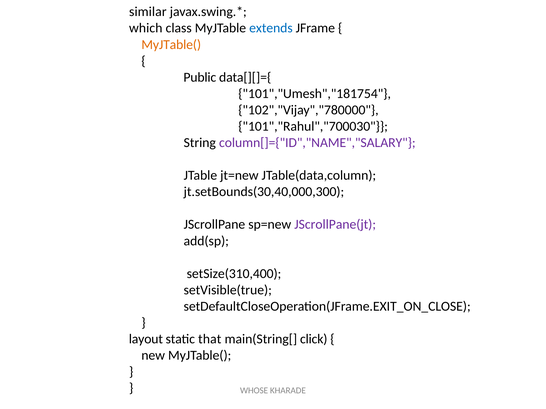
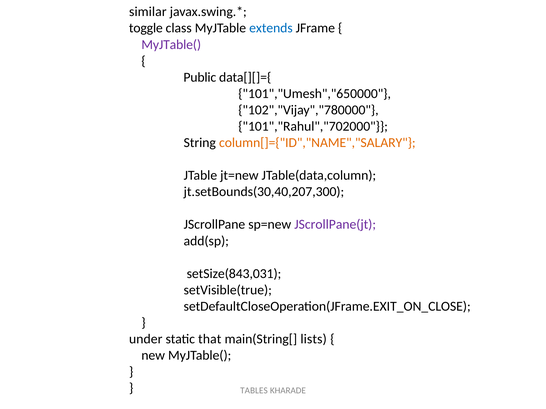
which: which -> toggle
MyJTable( at (171, 45) colour: orange -> purple
101","Umesh","181754: 101","Umesh","181754 -> 101","Umesh","650000
101","Rahul","700030: 101","Rahul","700030 -> 101","Rahul","702000
column[]={"ID","NAME","SALARY colour: purple -> orange
jt.setBounds(30,40,000,300: jt.setBounds(30,40,000,300 -> jt.setBounds(30,40,207,300
setSize(310,400: setSize(310,400 -> setSize(843,031
layout: layout -> under
click: click -> lists
WHOSE: WHOSE -> TABLES
